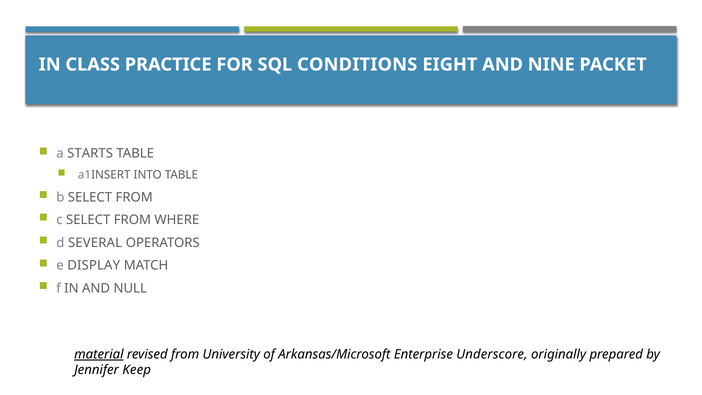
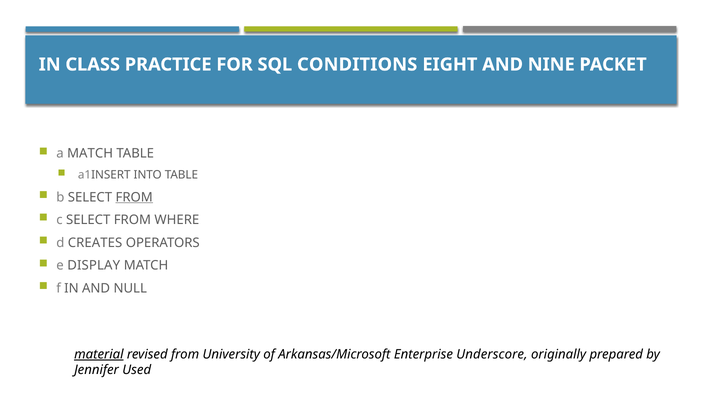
a STARTS: STARTS -> MATCH
FROM at (134, 197) underline: none -> present
SEVERAL: SEVERAL -> CREATES
Keep: Keep -> Used
